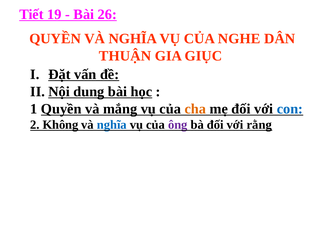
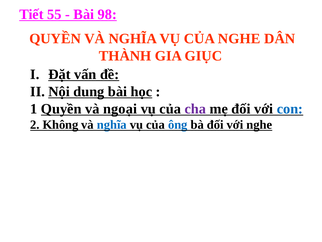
19: 19 -> 55
26: 26 -> 98
THUẬN: THUẬN -> THÀNH
mắng: mắng -> ngoại
cha colour: orange -> purple
ông colour: purple -> blue
với rằng: rằng -> nghe
